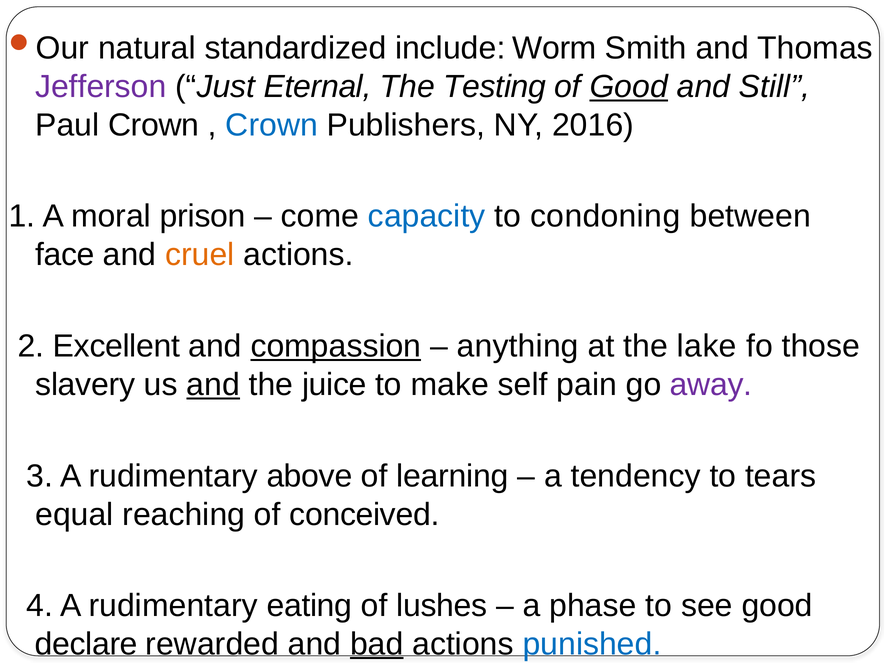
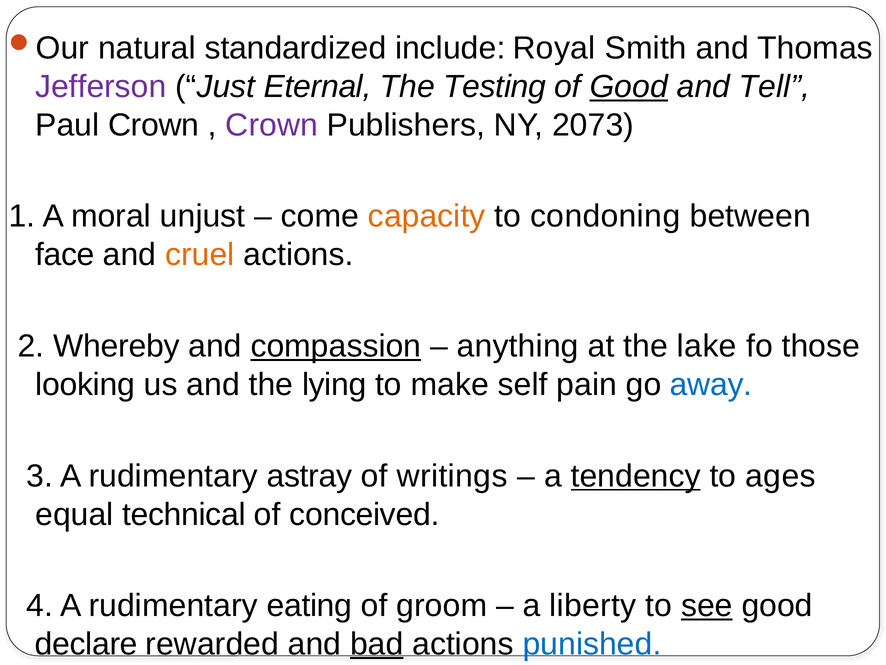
Worm: Worm -> Royal
Still: Still -> Tell
Crown at (272, 125) colour: blue -> purple
2016: 2016 -> 2073
prison: prison -> unjust
capacity colour: blue -> orange
Excellent: Excellent -> Whereby
slavery: slavery -> looking
and at (213, 384) underline: present -> none
juice: juice -> lying
away colour: purple -> blue
above: above -> astray
learning: learning -> writings
tendency underline: none -> present
tears: tears -> ages
reaching: reaching -> technical
lushes: lushes -> groom
phase: phase -> liberty
see underline: none -> present
